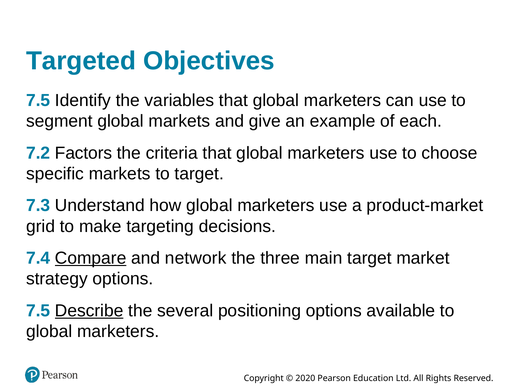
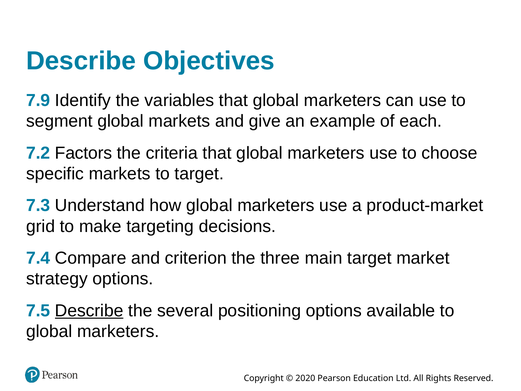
Targeted at (81, 61): Targeted -> Describe
7.5 at (38, 100): 7.5 -> 7.9
Compare underline: present -> none
network: network -> criterion
